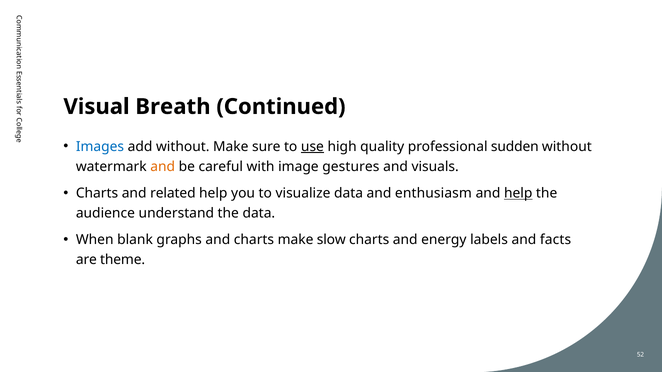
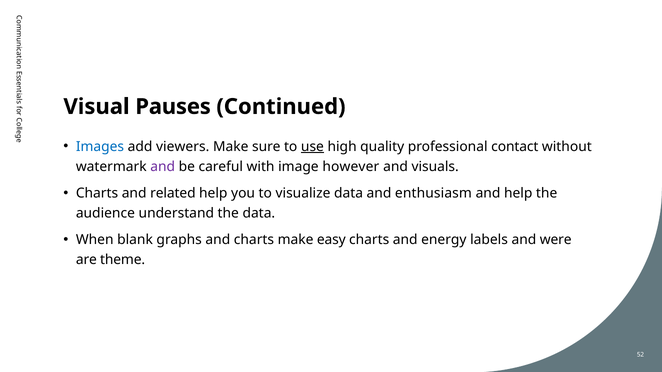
Breath: Breath -> Pauses
add without: without -> viewers
sudden: sudden -> contact
and at (163, 167) colour: orange -> purple
gestures: gestures -> however
help at (518, 193) underline: present -> none
slow: slow -> easy
facts: facts -> were
